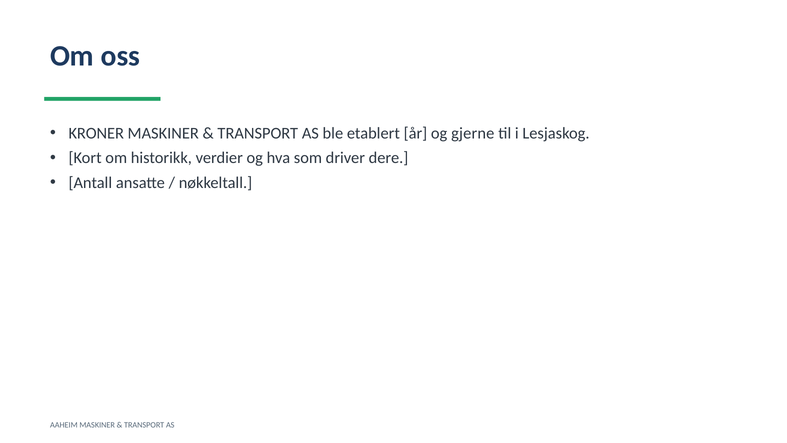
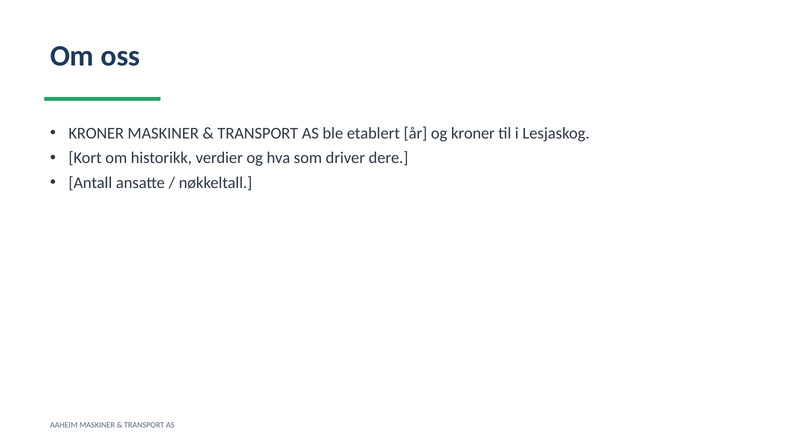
og gjerne: gjerne -> kroner
